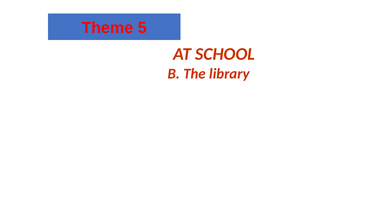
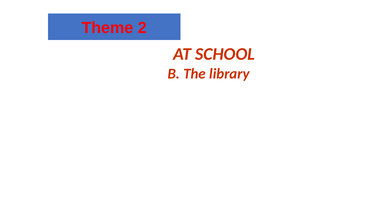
5: 5 -> 2
